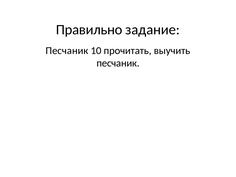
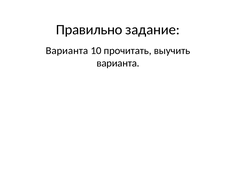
Песчаник at (67, 51): Песчаник -> Варианта
песчаник at (118, 63): песчаник -> варианта
